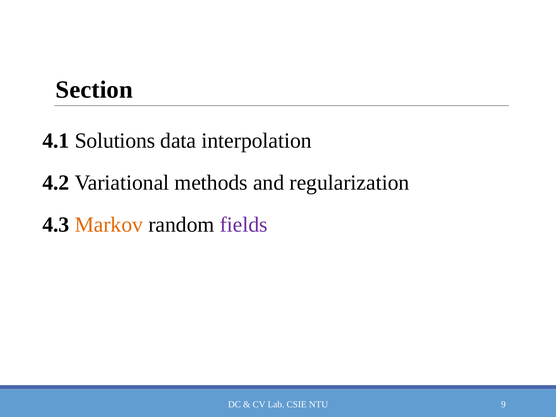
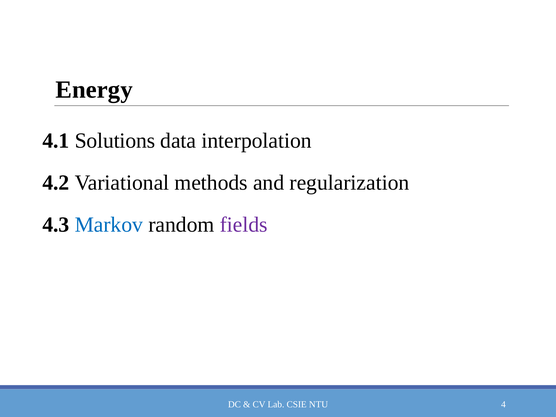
Section: Section -> Energy
Markov colour: orange -> blue
9: 9 -> 4
